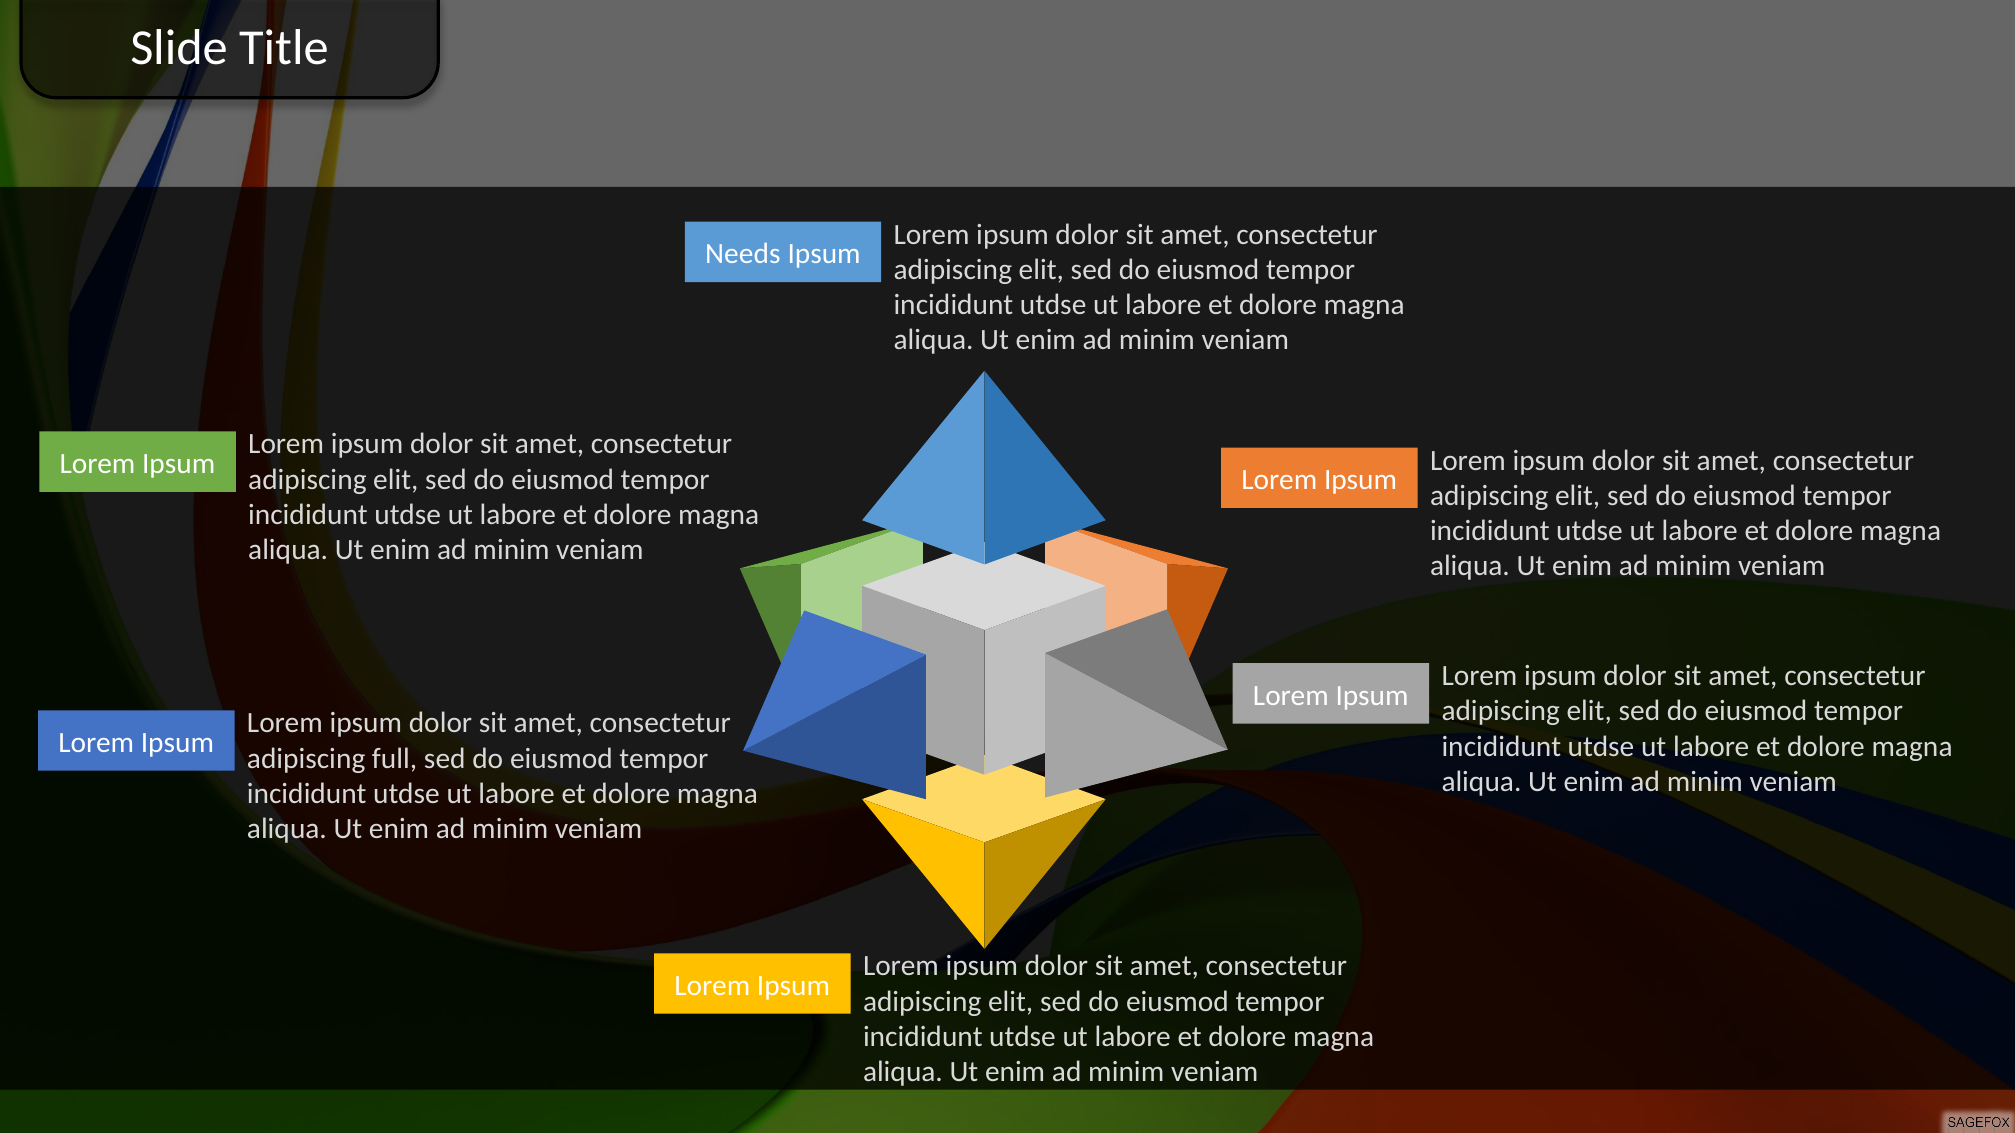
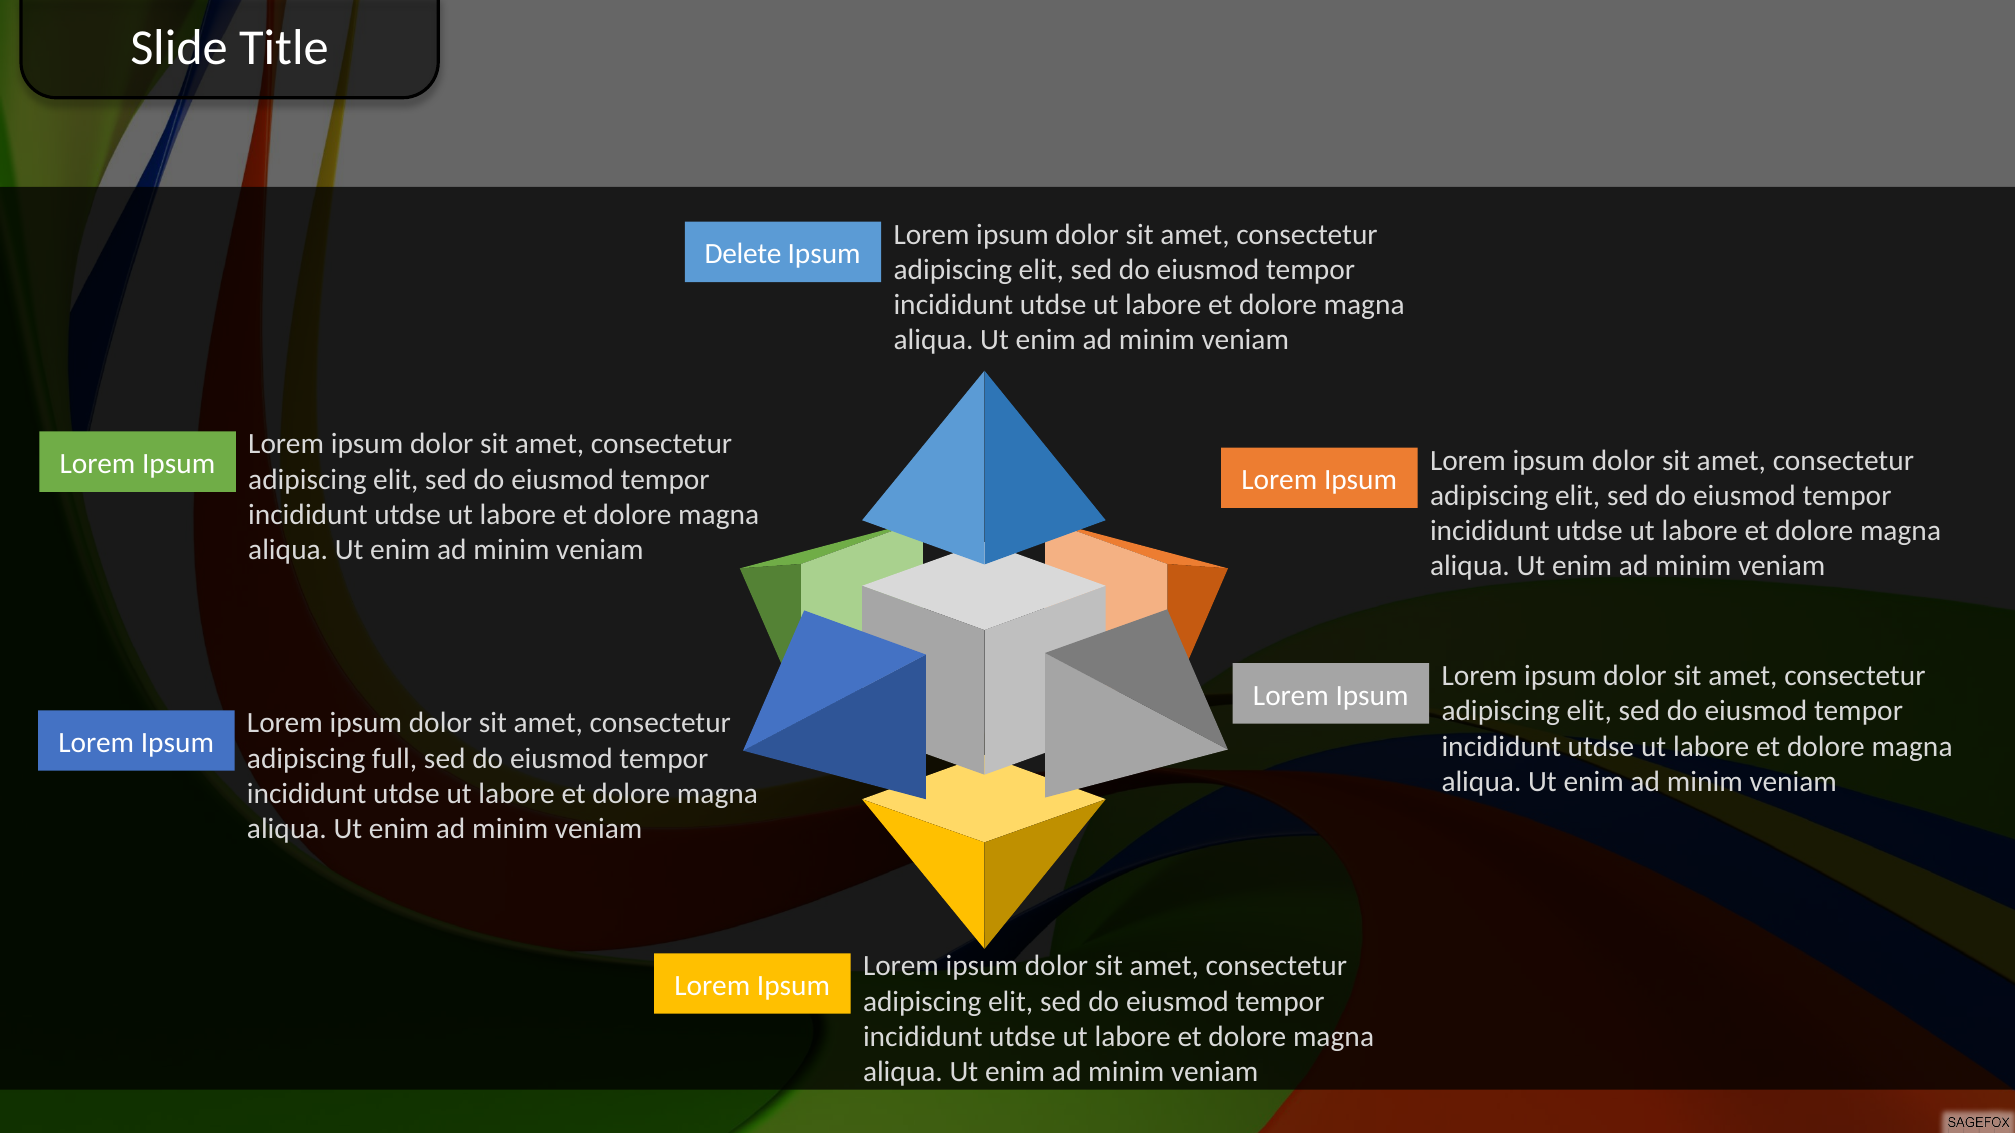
Needs: Needs -> Delete
